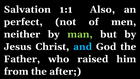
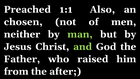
Salvation: Salvation -> Preached
perfect: perfect -> chosen
and colour: light blue -> light green
